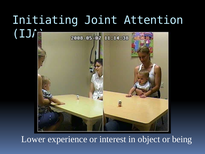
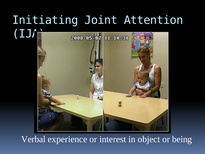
Lower: Lower -> Verbal
